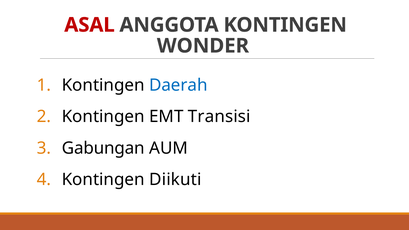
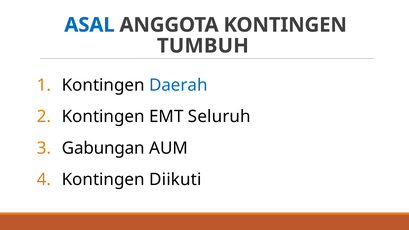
ASAL colour: red -> blue
WONDER: WONDER -> TUMBUH
Transisi: Transisi -> Seluruh
